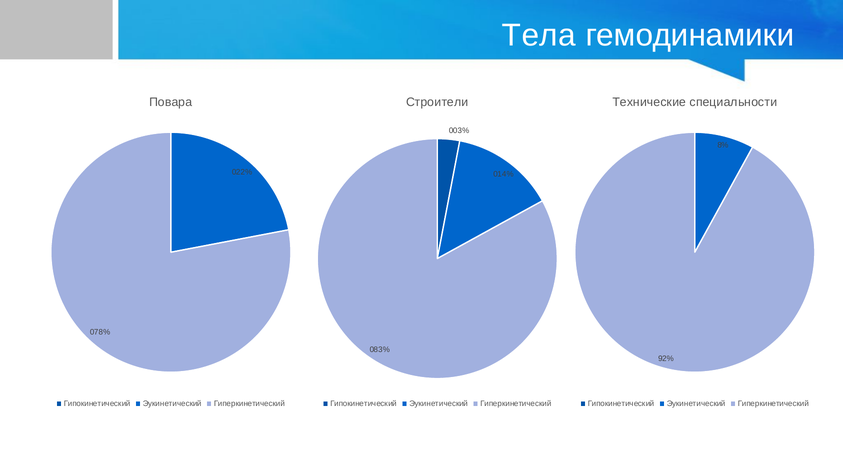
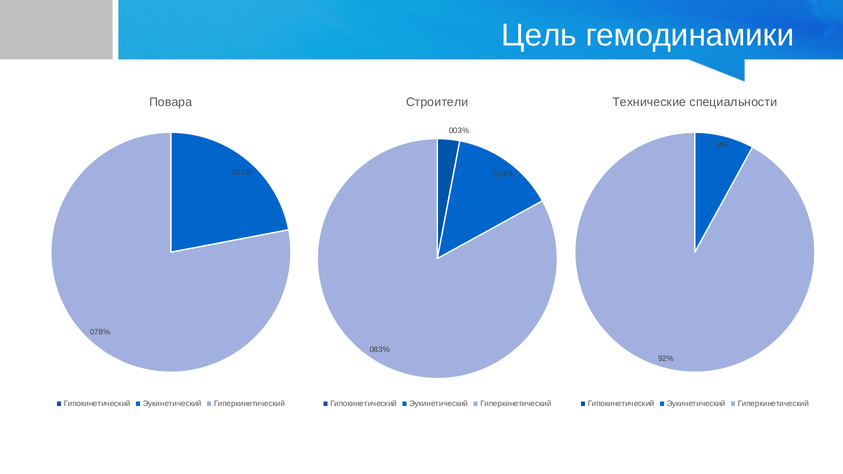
Тела: Тела -> Цель
